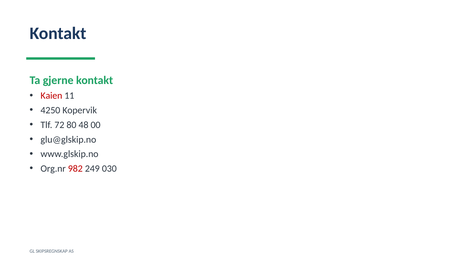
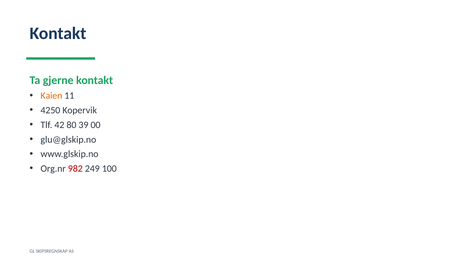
Kaien colour: red -> orange
72: 72 -> 42
48: 48 -> 39
030: 030 -> 100
